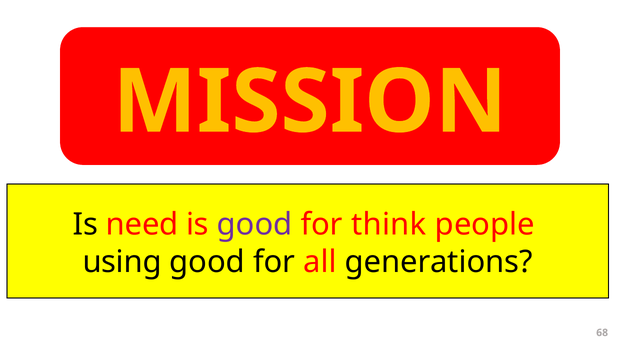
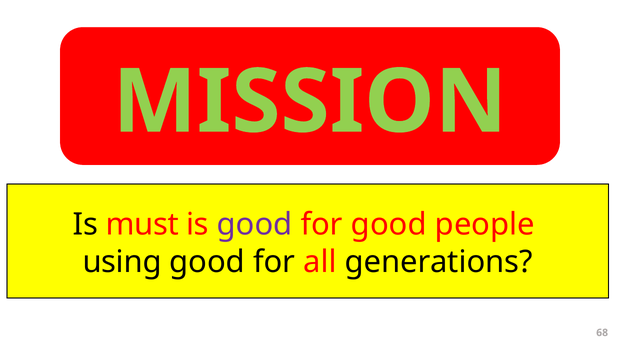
MISSION colour: yellow -> light green
need: need -> must
for think: think -> good
